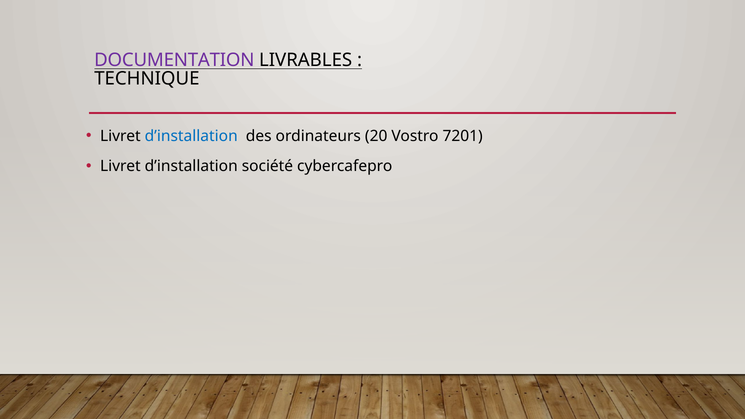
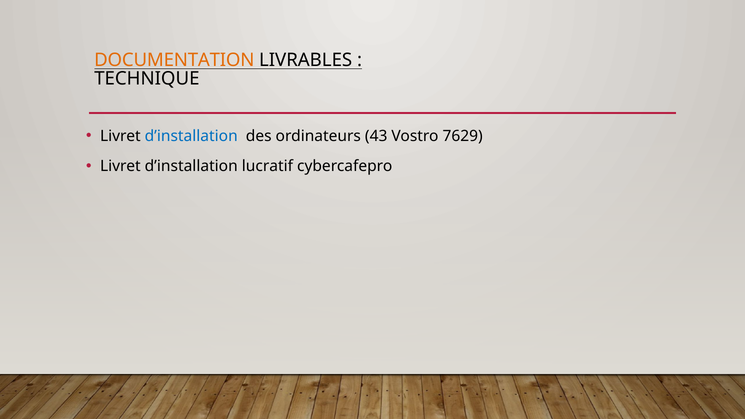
DOCUMENTATION colour: purple -> orange
20: 20 -> 43
7201: 7201 -> 7629
société: société -> lucratif
